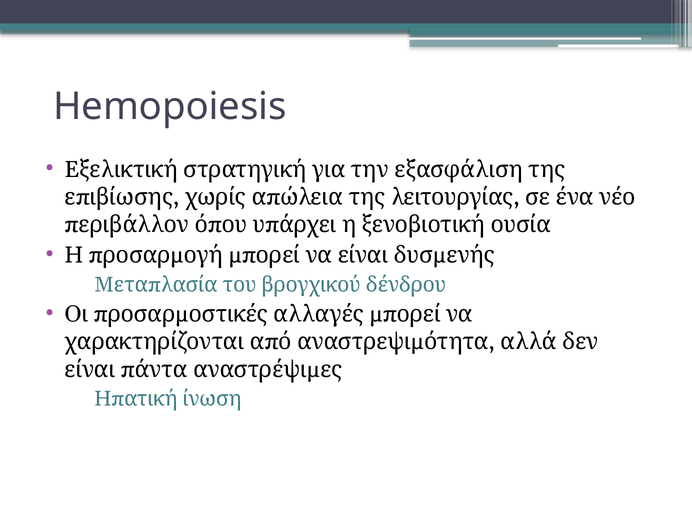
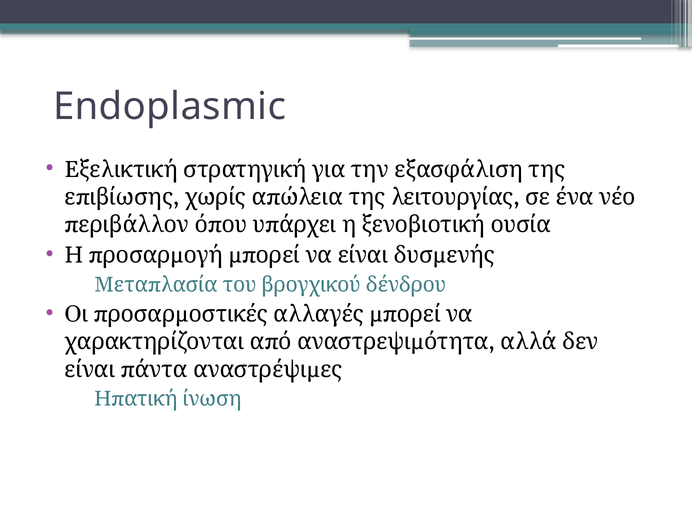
Hemopoiesis: Hemopoiesis -> Endoplasmic
